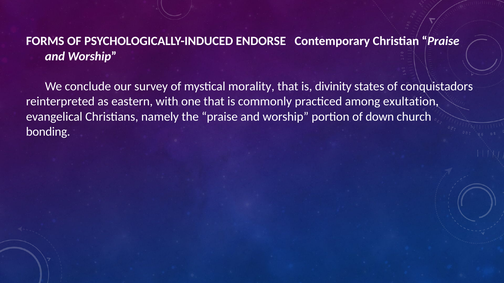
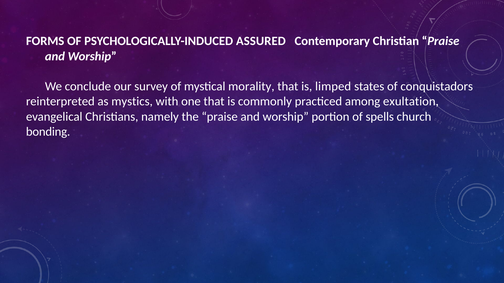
ENDORSE: ENDORSE -> ASSURED
divinity: divinity -> limped
eastern: eastern -> mystics
down: down -> spells
